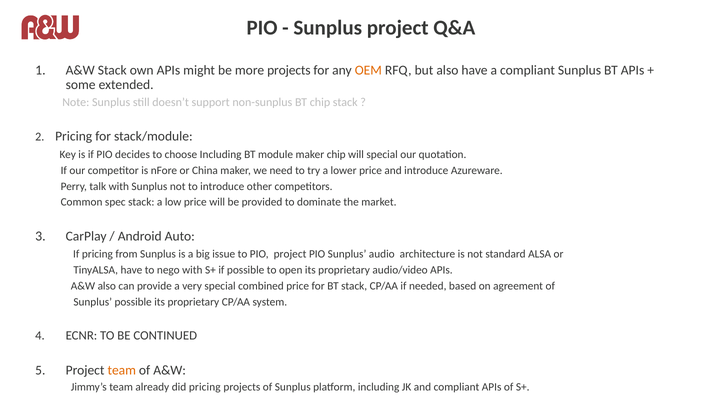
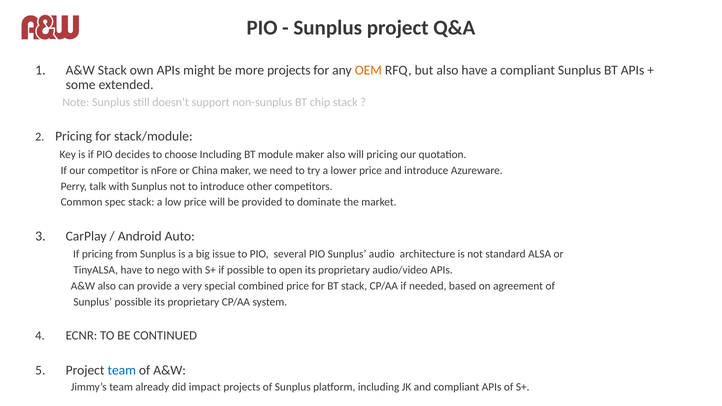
maker chip: chip -> also
will special: special -> pricing
PIO project: project -> several
team at (122, 370) colour: orange -> blue
did pricing: pricing -> impact
